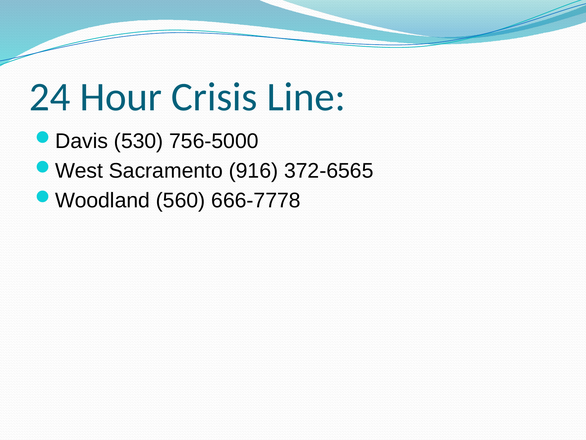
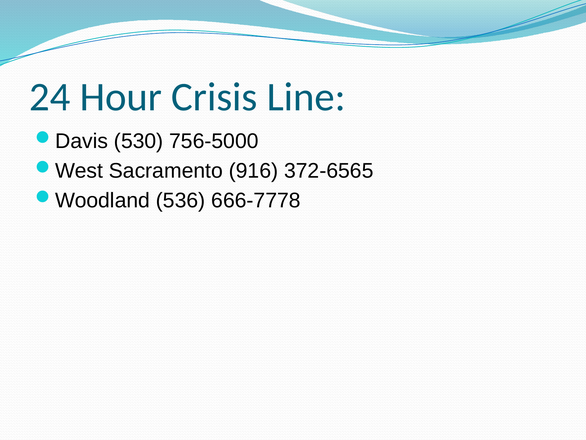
560: 560 -> 536
